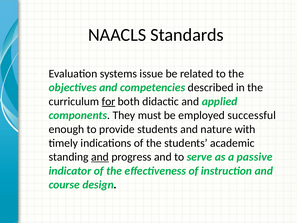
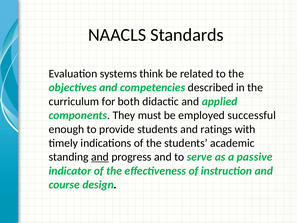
issue: issue -> think
for underline: present -> none
nature: nature -> ratings
